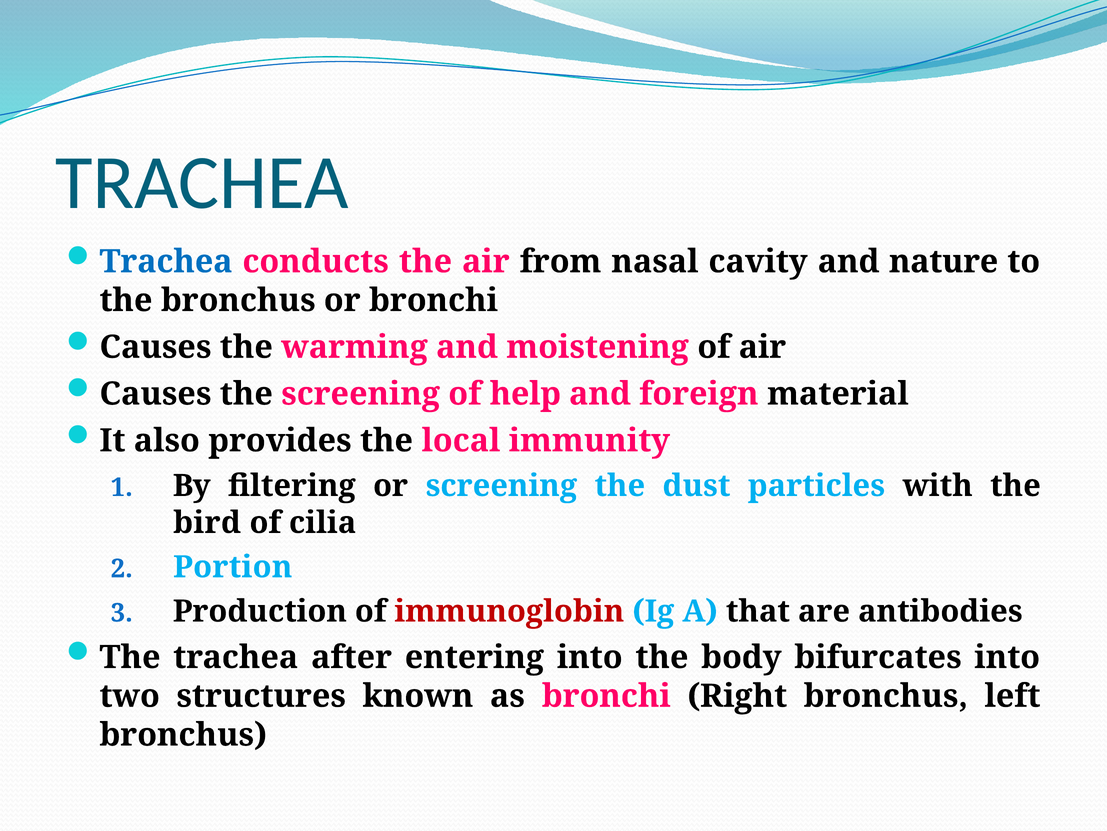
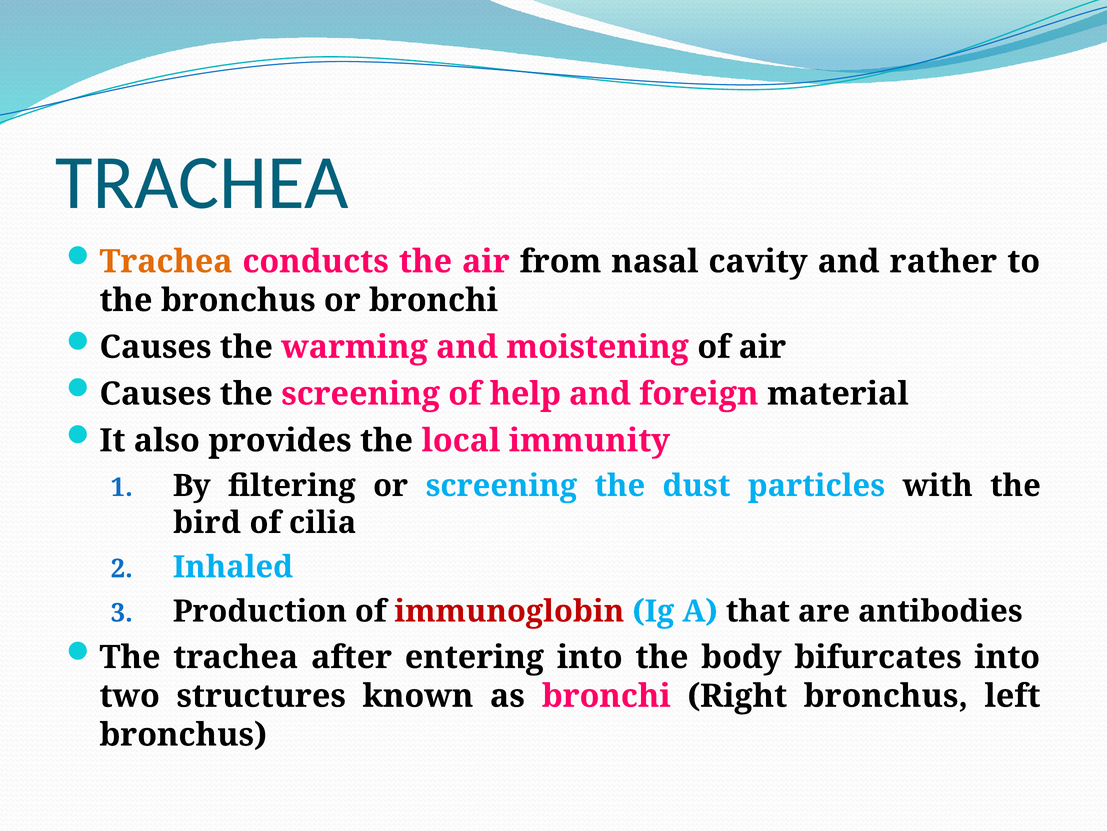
Trachea at (166, 261) colour: blue -> orange
nature: nature -> rather
Portion: Portion -> Inhaled
